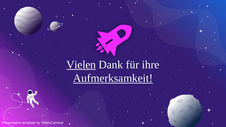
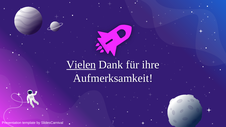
Aufmerksamkeit underline: present -> none
